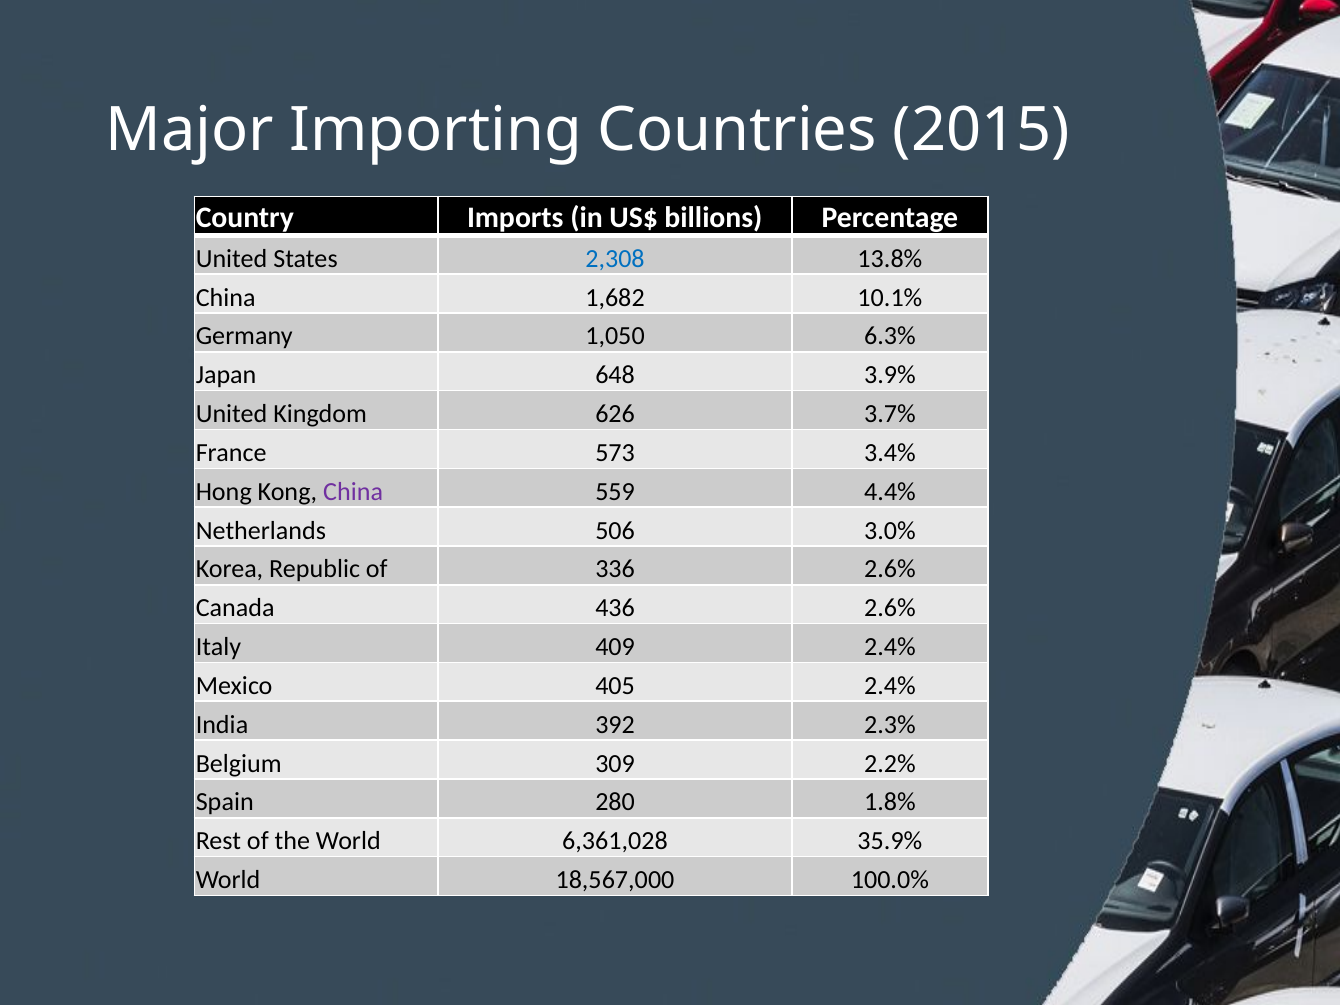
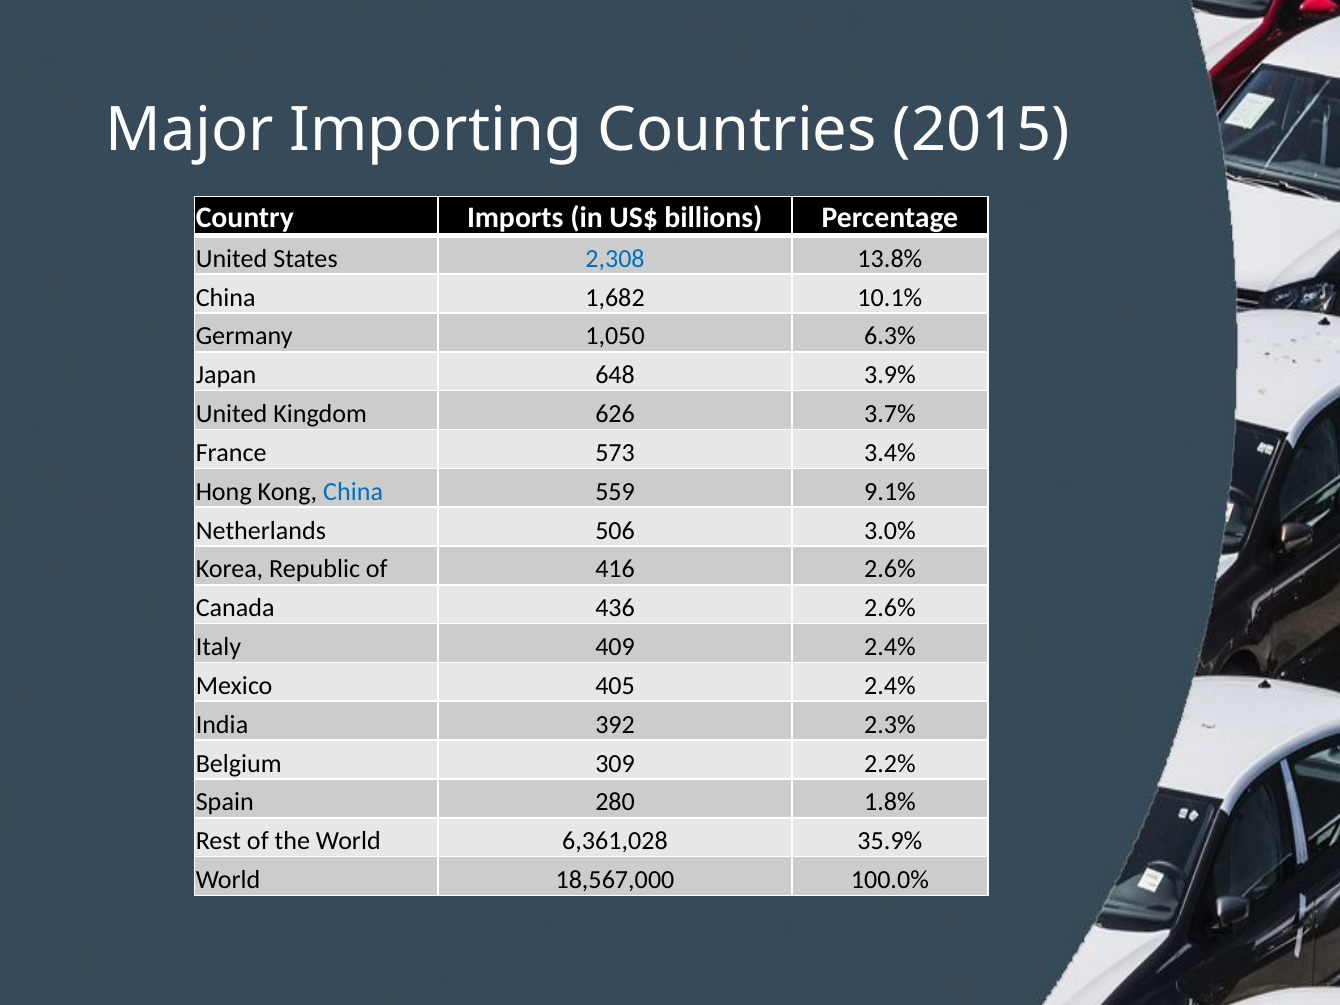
China at (353, 492) colour: purple -> blue
4.4%: 4.4% -> 9.1%
336: 336 -> 416
